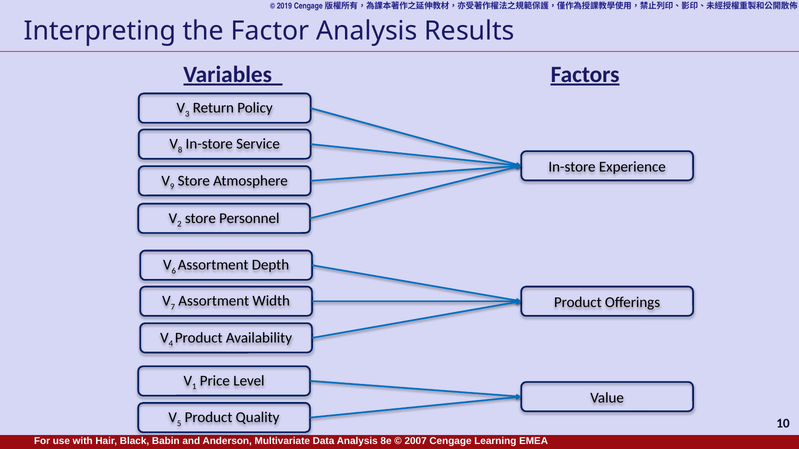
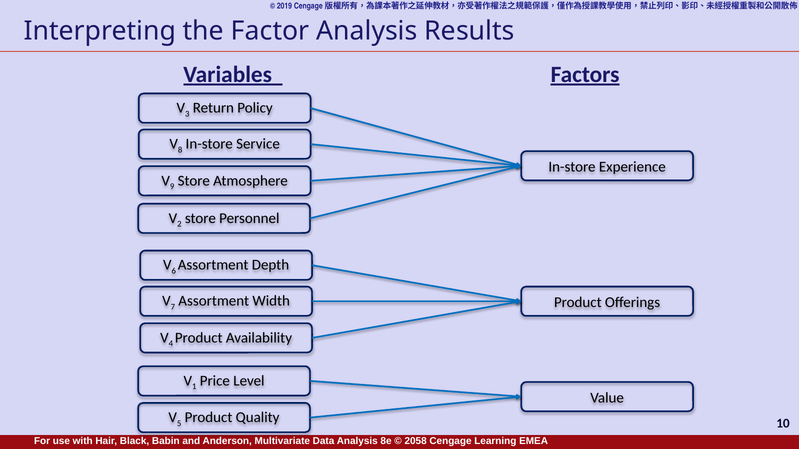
2007: 2007 -> 2058
